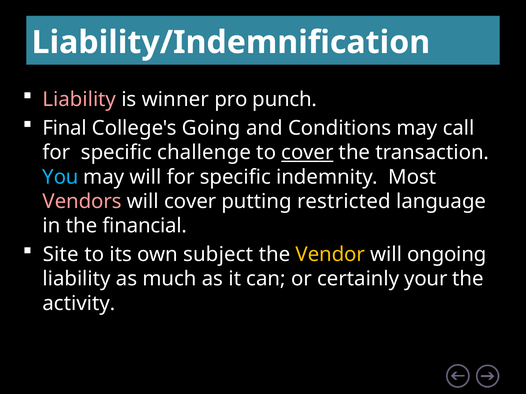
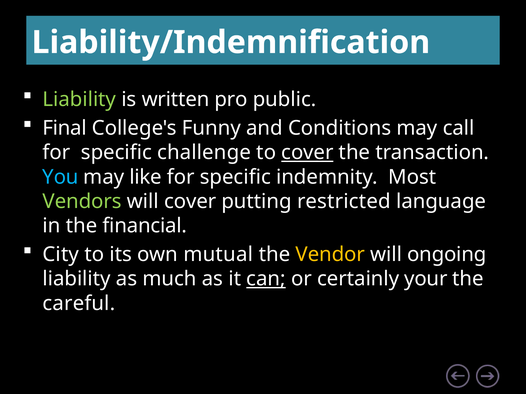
Liability at (79, 100) colour: pink -> light green
winner: winner -> written
punch: punch -> public
Going: Going -> Funny
may will: will -> like
Vendors colour: pink -> light green
Site: Site -> City
subject: subject -> mutual
can underline: none -> present
activity: activity -> careful
